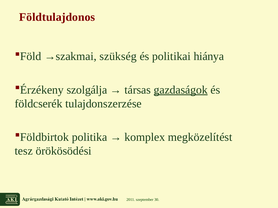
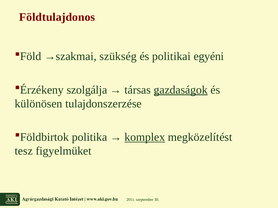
hiánya: hiánya -> egyéni
földcserék: földcserék -> különösen
komplex underline: none -> present
örökösödési: örökösödési -> figyelmüket
